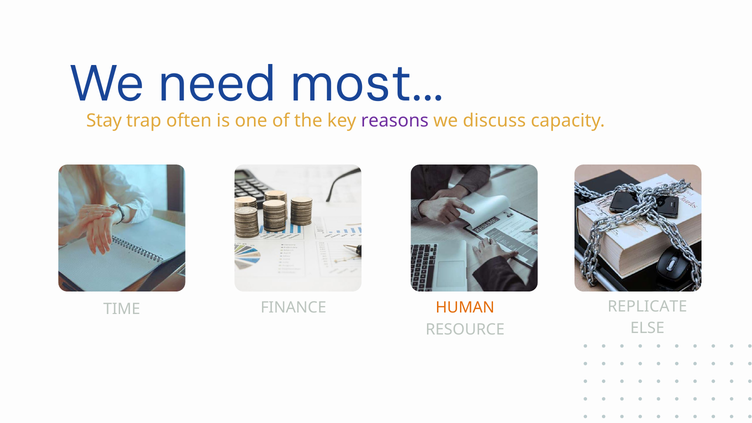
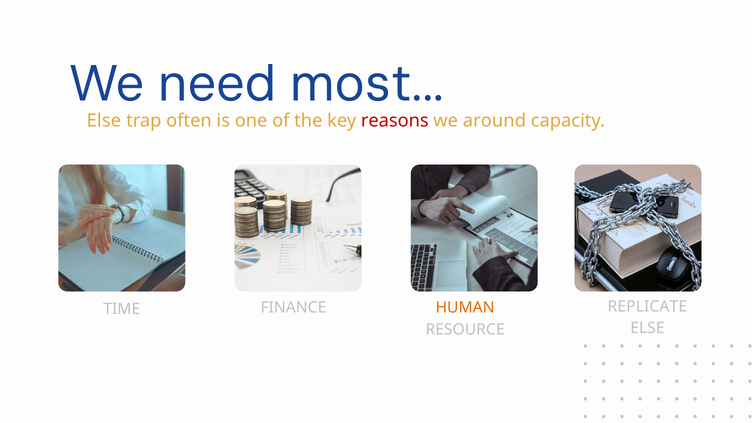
Stay at (104, 121): Stay -> Else
reasons colour: purple -> red
discuss: discuss -> around
